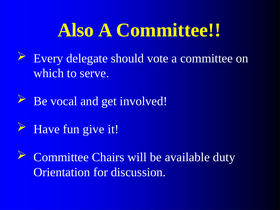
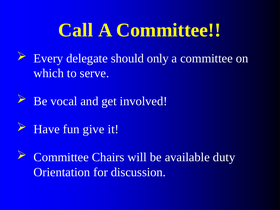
Also: Also -> Call
vote: vote -> only
